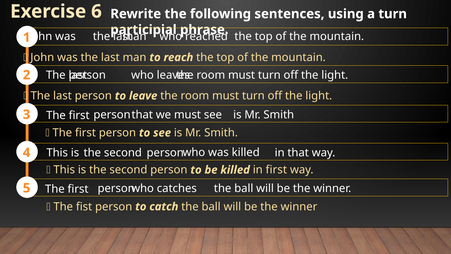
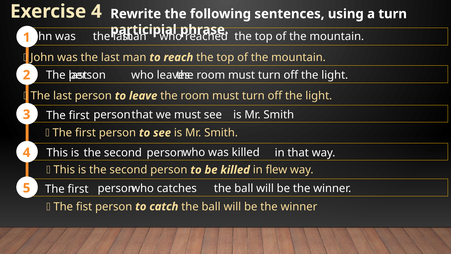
Exercise 6: 6 -> 4
in first: first -> flew
